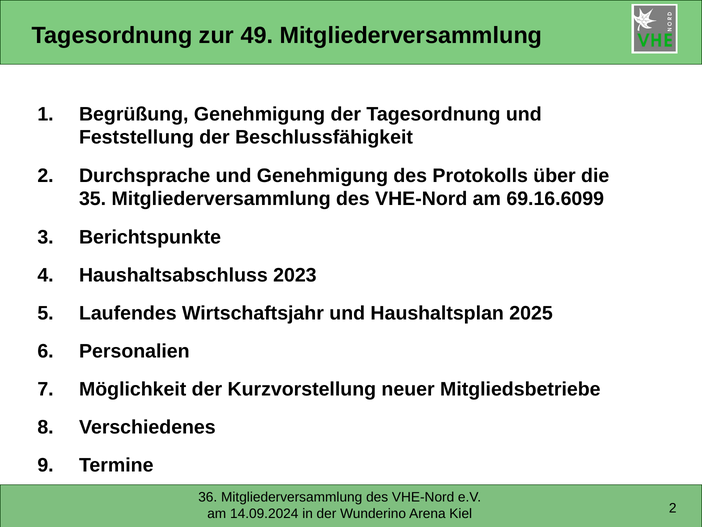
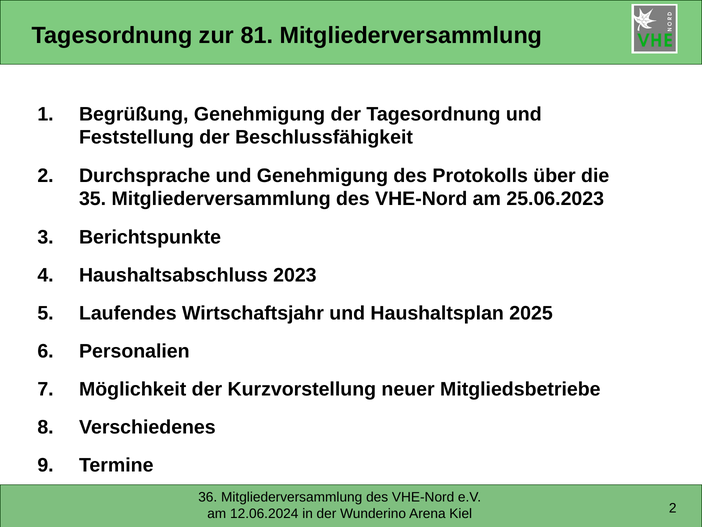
49: 49 -> 81
69.16.6099: 69.16.6099 -> 25.06.2023
14.09.2024: 14.09.2024 -> 12.06.2024
